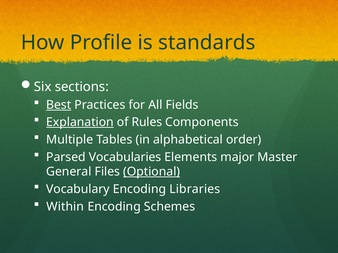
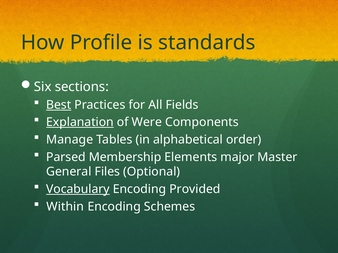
Rules: Rules -> Were
Multiple: Multiple -> Manage
Vocabularies: Vocabularies -> Membership
Optional underline: present -> none
Vocabulary underline: none -> present
Libraries: Libraries -> Provided
